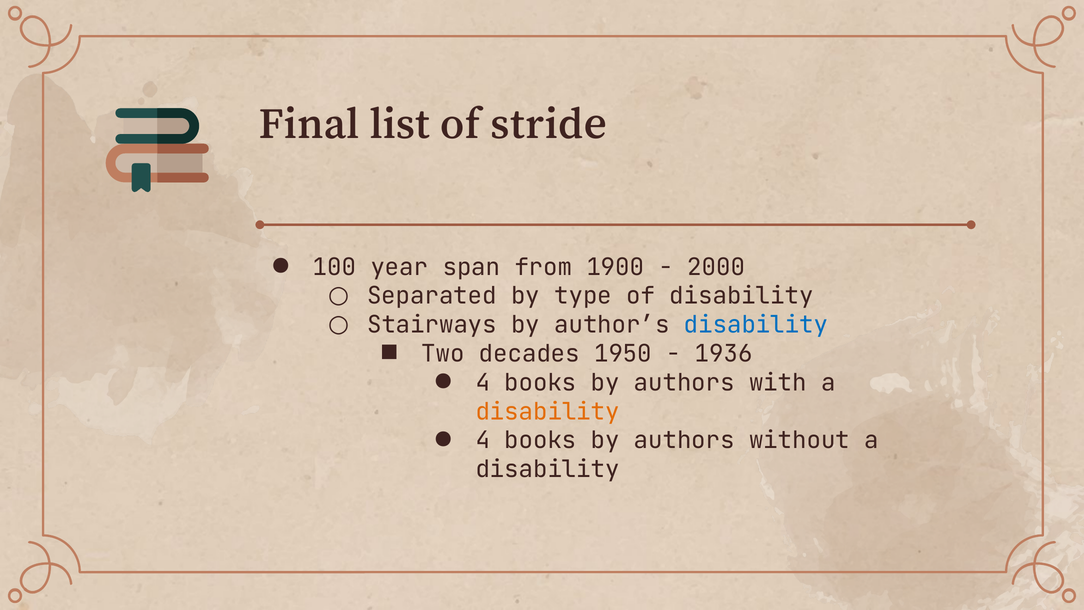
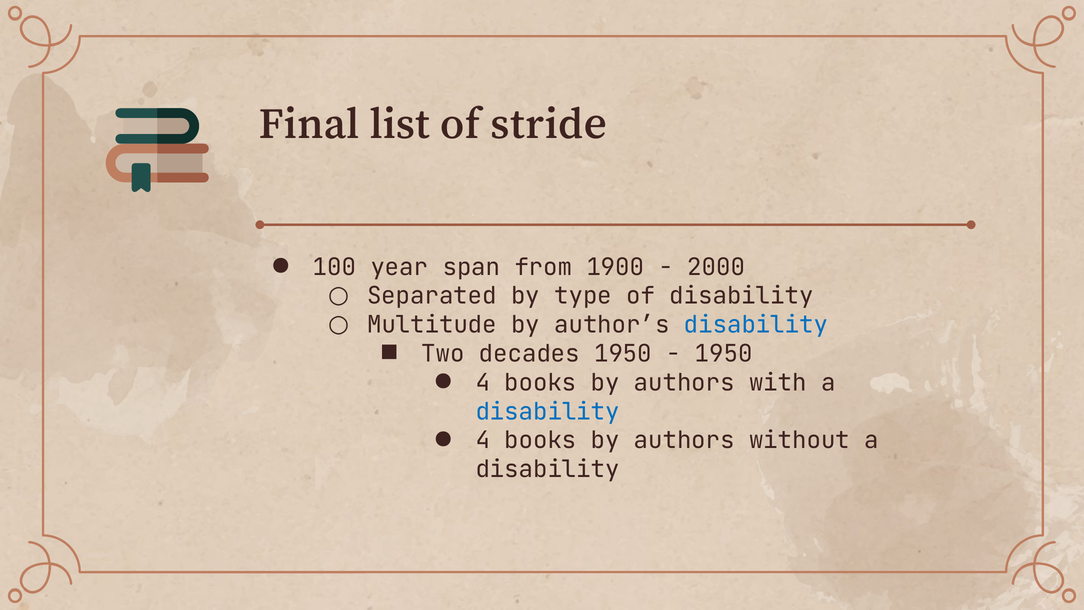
Stairways: Stairways -> Multitude
1936 at (724, 354): 1936 -> 1950
disability at (548, 411) colour: orange -> blue
